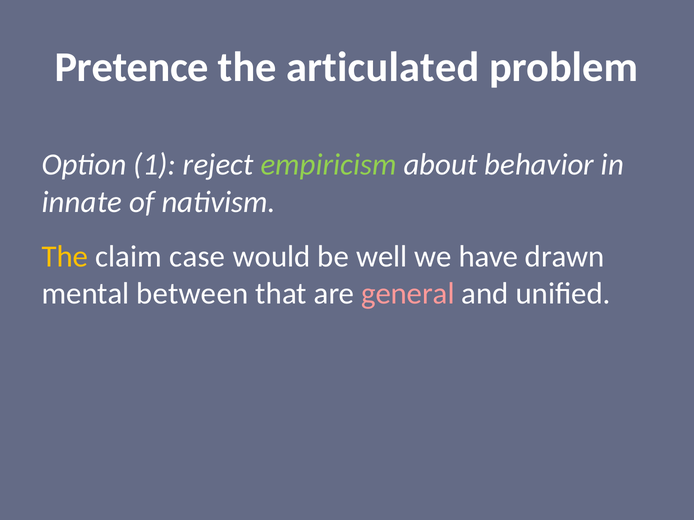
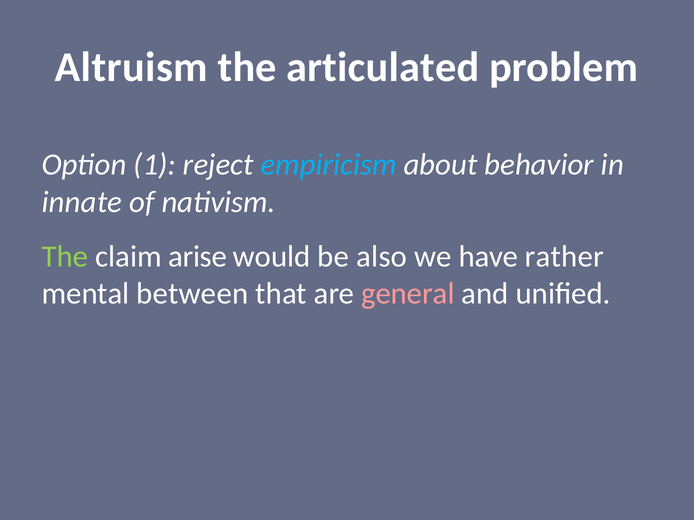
Pretence: Pretence -> Altruism
empiricism colour: light green -> light blue
The at (65, 257) colour: yellow -> light green
case: case -> arise
well: well -> also
drawn: drawn -> rather
